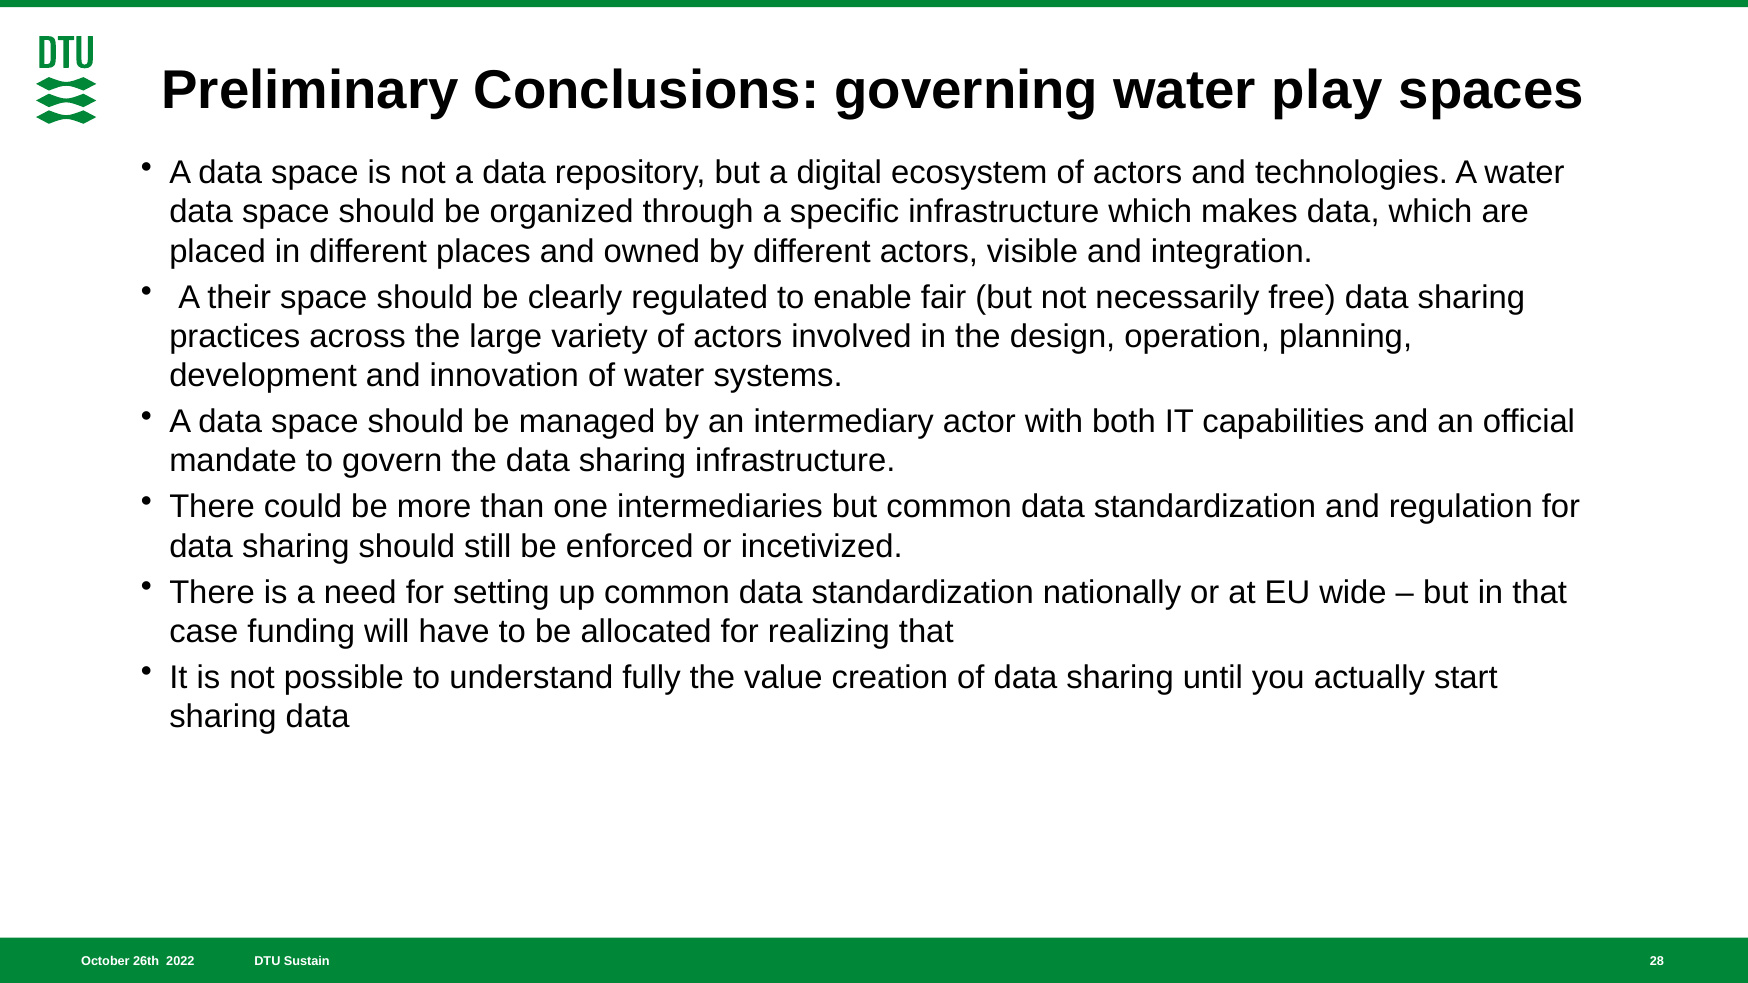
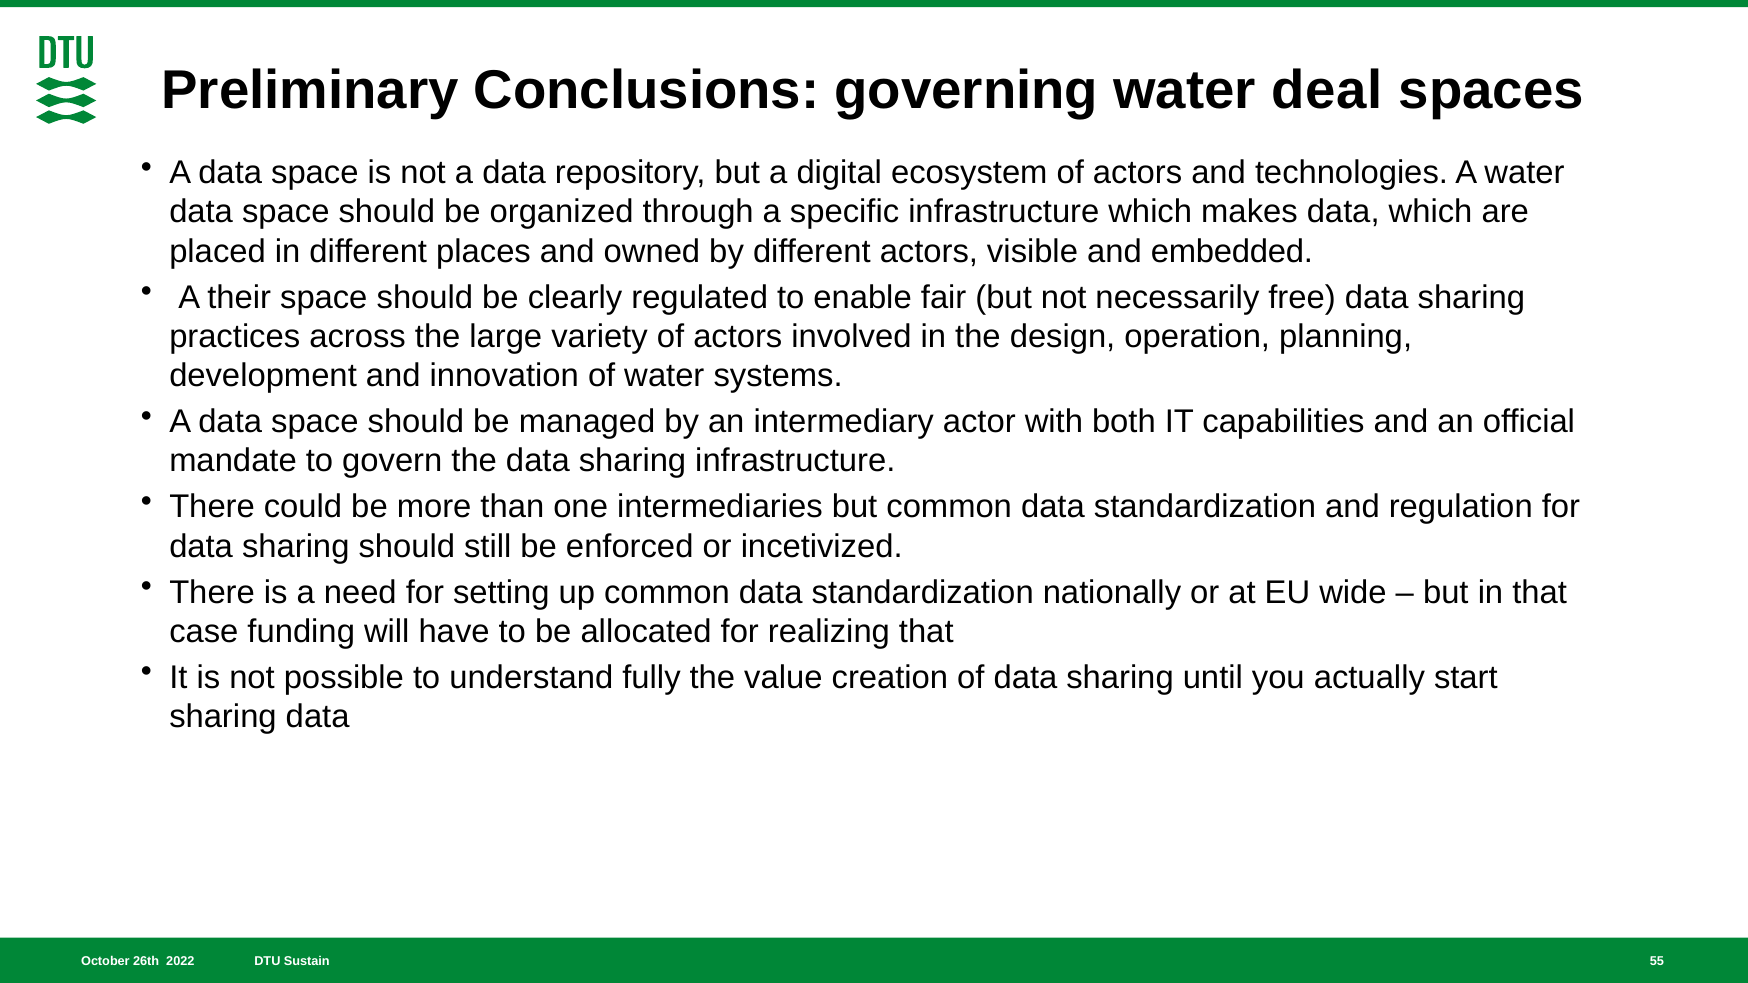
play: play -> deal
integration: integration -> embedded
28: 28 -> 55
